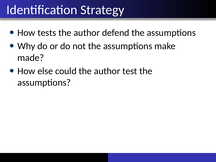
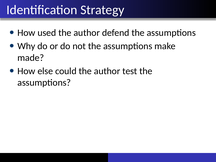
tests: tests -> used
